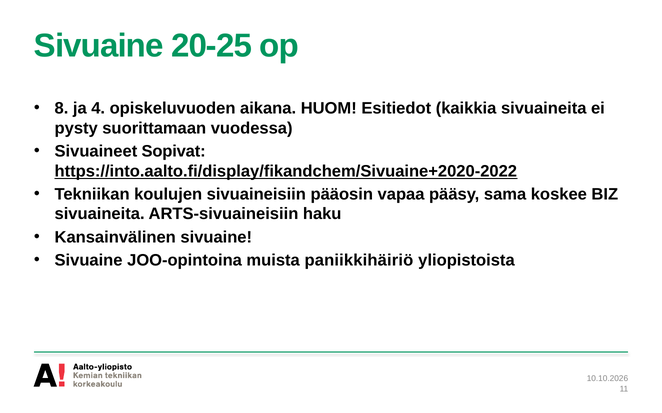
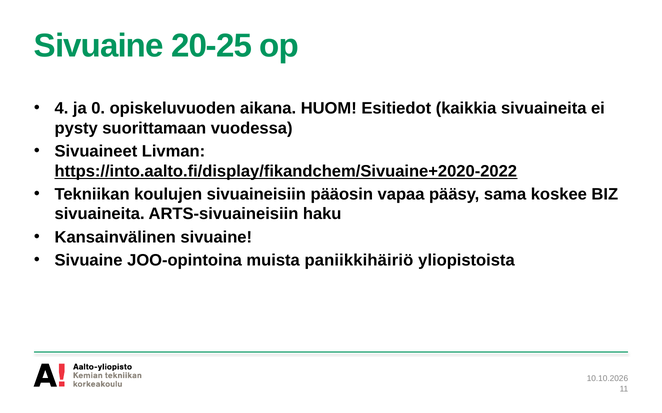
8: 8 -> 4
4: 4 -> 0
Sopivat: Sopivat -> Livman
